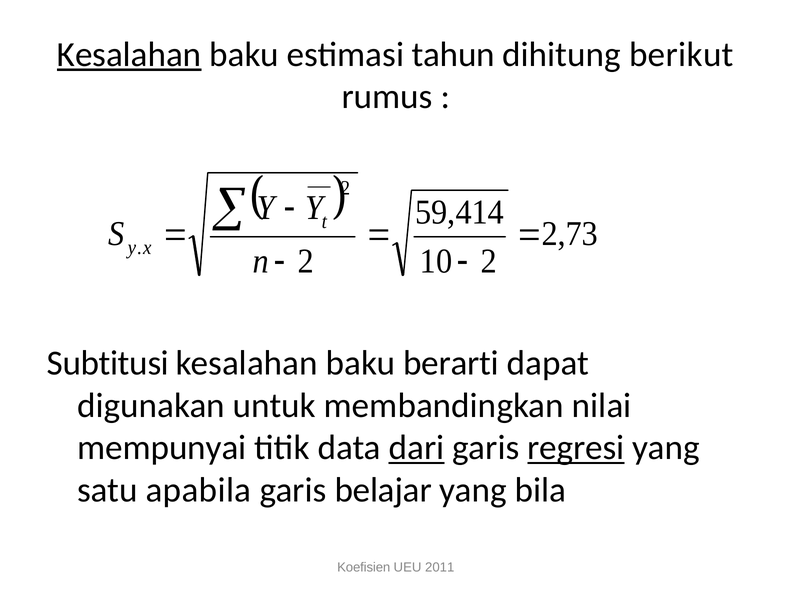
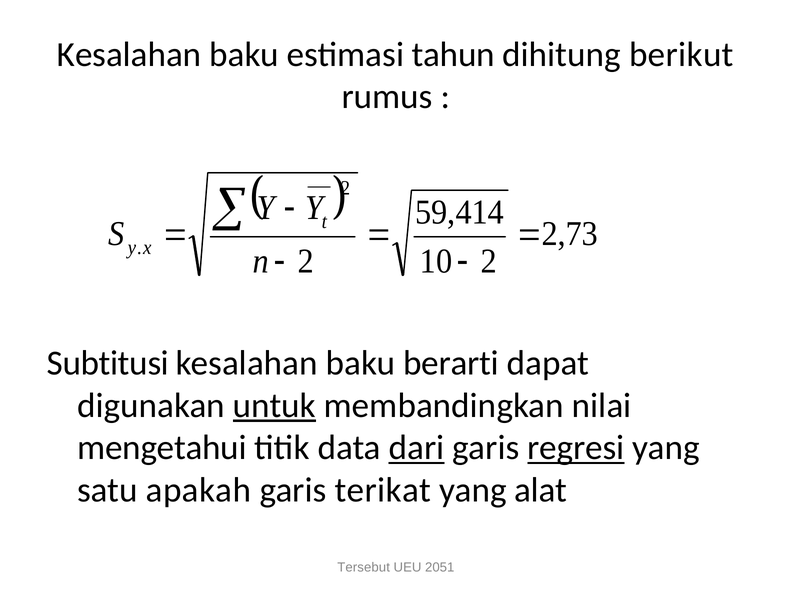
Kesalahan at (129, 55) underline: present -> none
untuk underline: none -> present
mempunyai: mempunyai -> mengetahui
apabila: apabila -> apakah
belajar: belajar -> terikat
bila: bila -> alat
Koefisien: Koefisien -> Tersebut
2011: 2011 -> 2051
